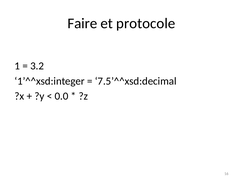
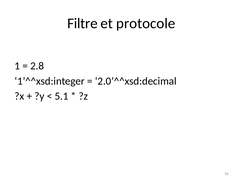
Faire: Faire -> Filtre
3.2: 3.2 -> 2.8
7.5’^^xsd:decimal: 7.5’^^xsd:decimal -> 2.0’^^xsd:decimal
0.0: 0.0 -> 5.1
